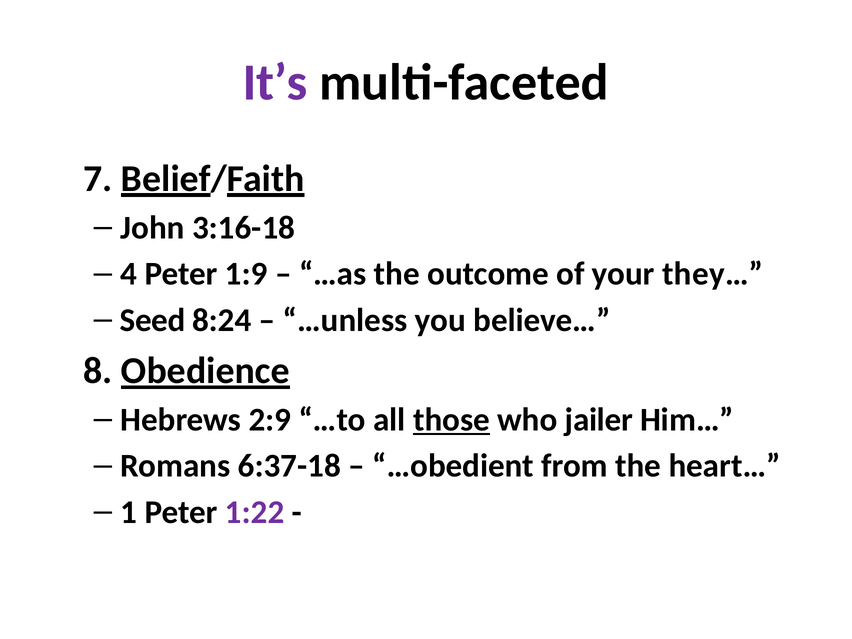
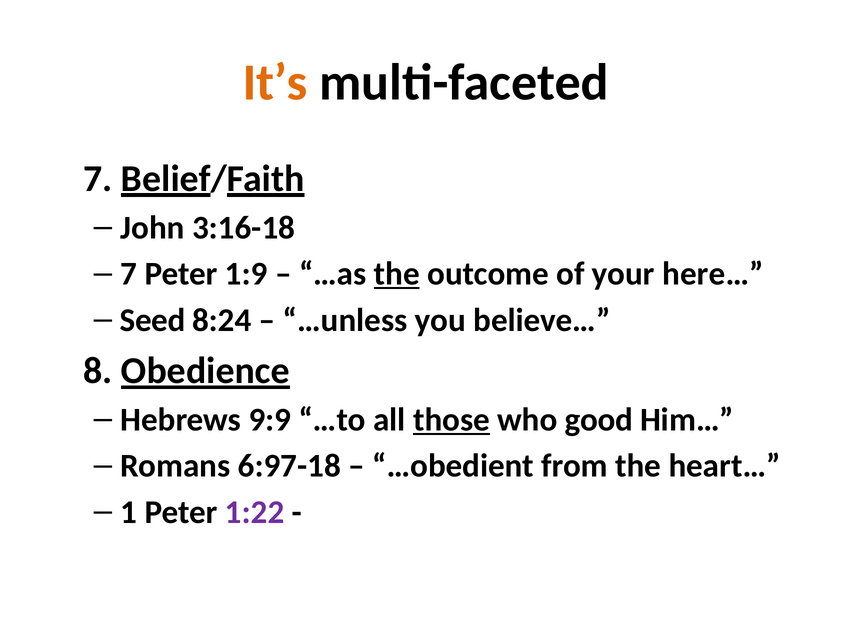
It’s colour: purple -> orange
4 at (129, 274): 4 -> 7
the at (397, 274) underline: none -> present
they…: they… -> here…
2:9: 2:9 -> 9:9
jailer: jailer -> good
6:37-18: 6:37-18 -> 6:97-18
